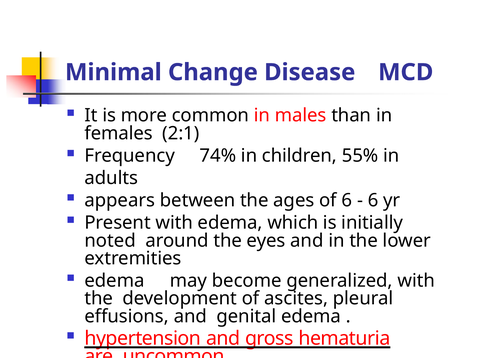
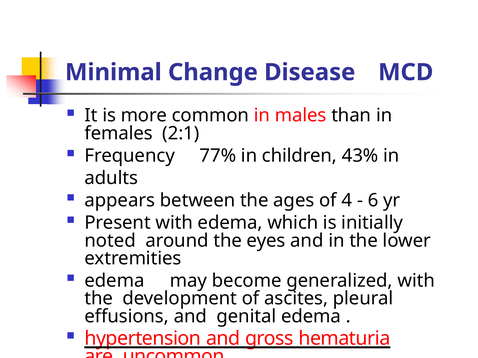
74%: 74% -> 77%
55%: 55% -> 43%
of 6: 6 -> 4
